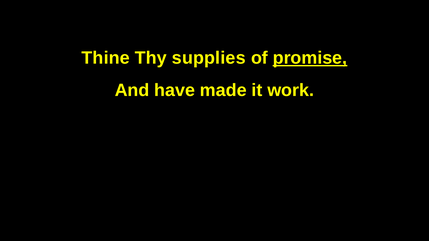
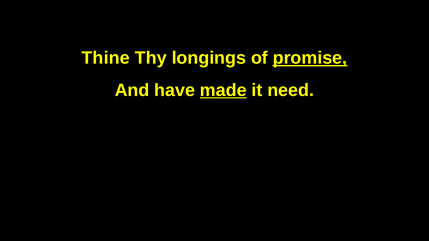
supplies: supplies -> longings
made underline: none -> present
work: work -> need
